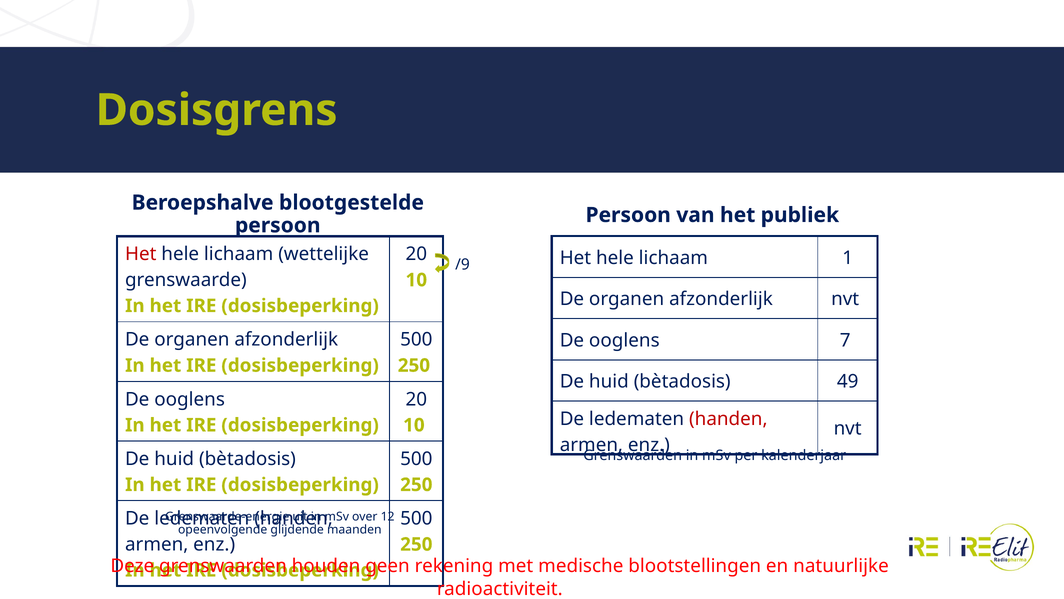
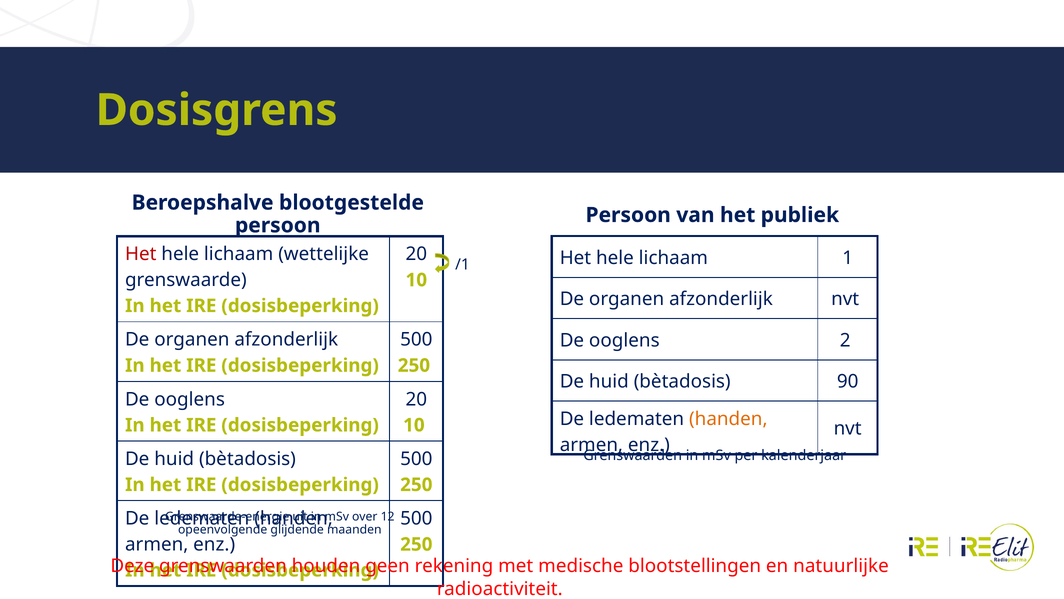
/9: /9 -> /1
7: 7 -> 2
49: 49 -> 90
handen at (728, 419) colour: red -> orange
